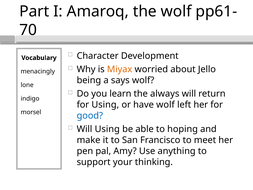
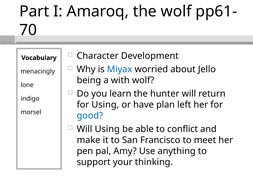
Miyax colour: orange -> blue
says: says -> with
always: always -> hunter
have wolf: wolf -> plan
hoping: hoping -> conflict
